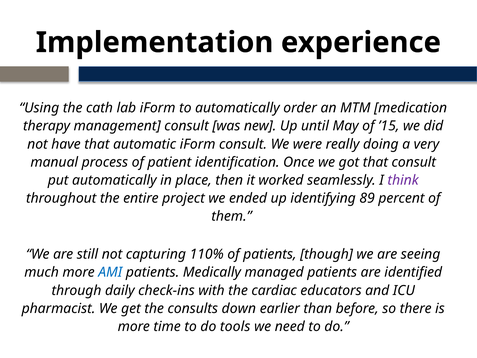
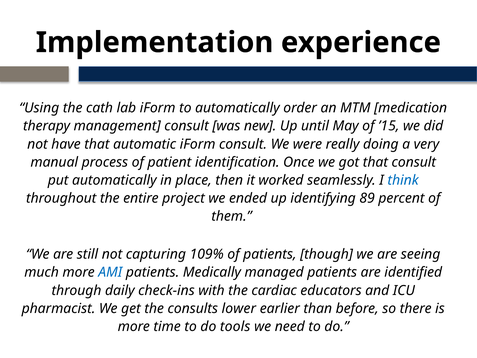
think colour: purple -> blue
110%: 110% -> 109%
down: down -> lower
